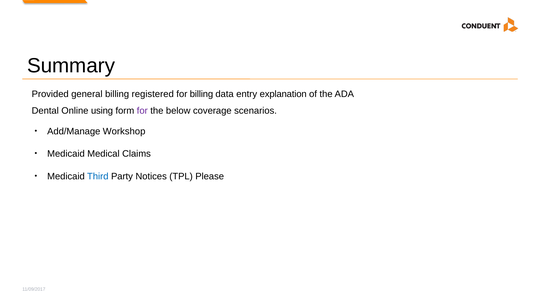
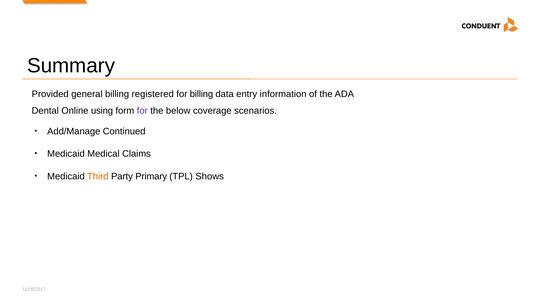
explanation: explanation -> information
Workshop: Workshop -> Continued
Third colour: blue -> orange
Notices: Notices -> Primary
Please: Please -> Shows
